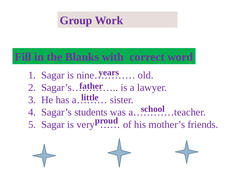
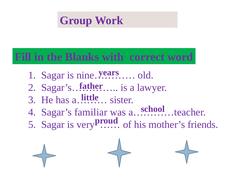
students: students -> familiar
